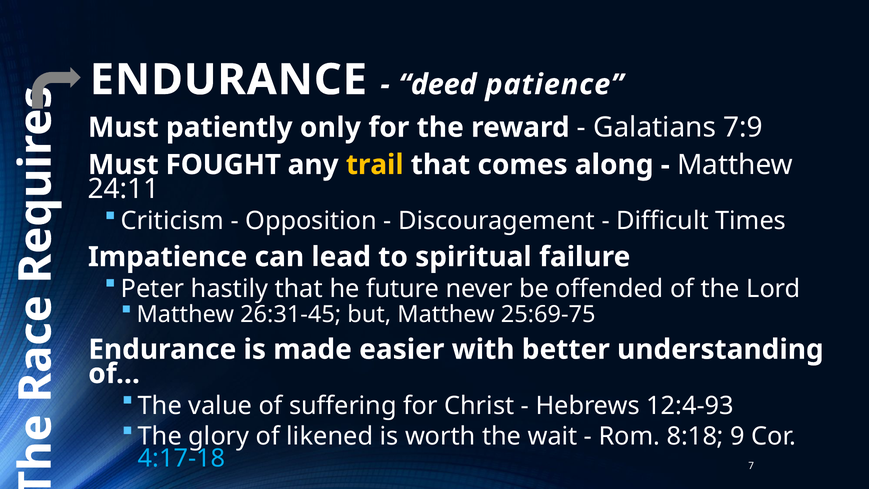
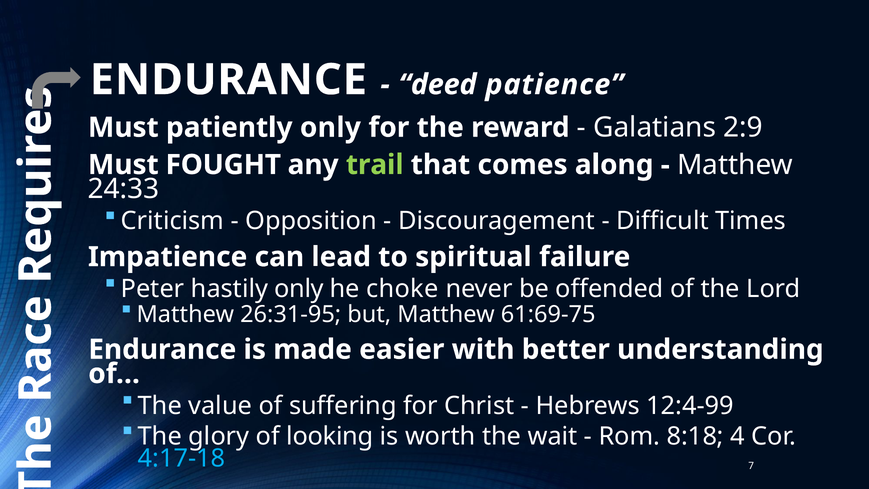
7:9: 7:9 -> 2:9
trail colour: yellow -> light green
24:11: 24:11 -> 24:33
hastily that: that -> only
future: future -> choke
26:31-45: 26:31-45 -> 26:31-95
25:69-75: 25:69-75 -> 61:69-75
12:4-93: 12:4-93 -> 12:4-99
likened: likened -> looking
9: 9 -> 4
